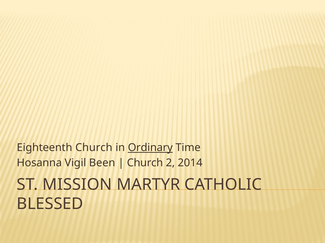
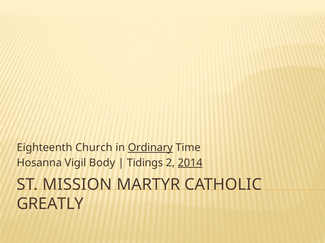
Been: Been -> Body
Church at (145, 163): Church -> Tidings
2014 underline: none -> present
BLESSED: BLESSED -> GREATLY
